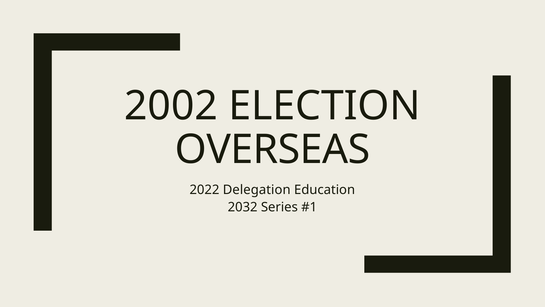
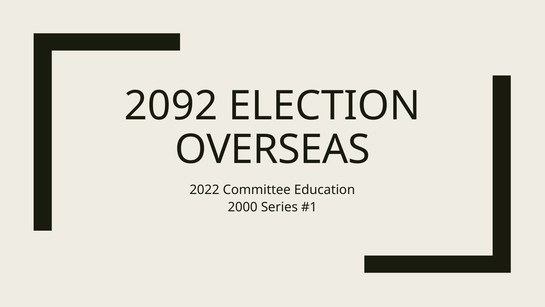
2002: 2002 -> 2092
Delegation: Delegation -> Committee
2032: 2032 -> 2000
